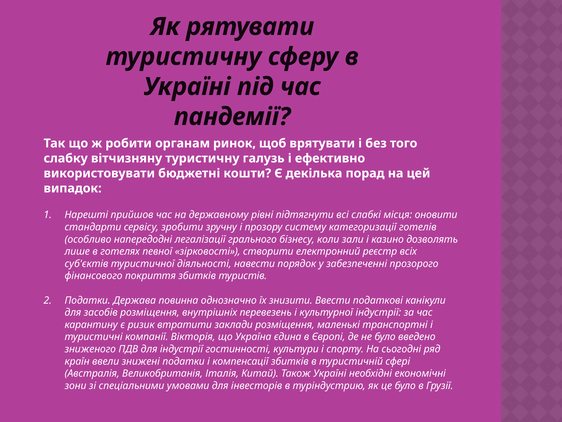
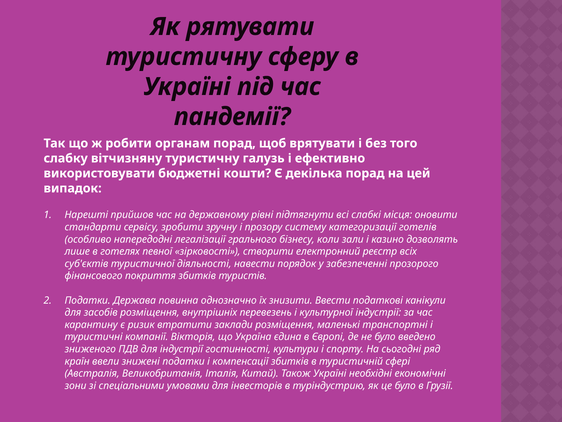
органам ринок: ринок -> порад
